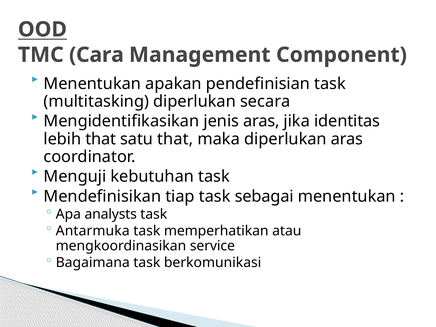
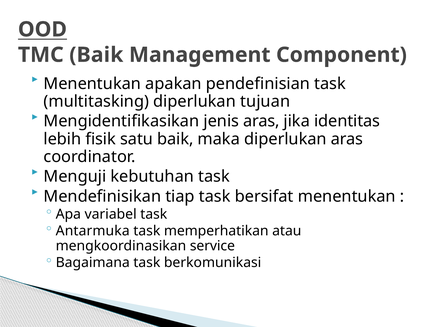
TMC Cara: Cara -> Baik
secara: secara -> tujuan
lebih that: that -> fisik
satu that: that -> baik
sebagai: sebagai -> bersifat
analysts: analysts -> variabel
